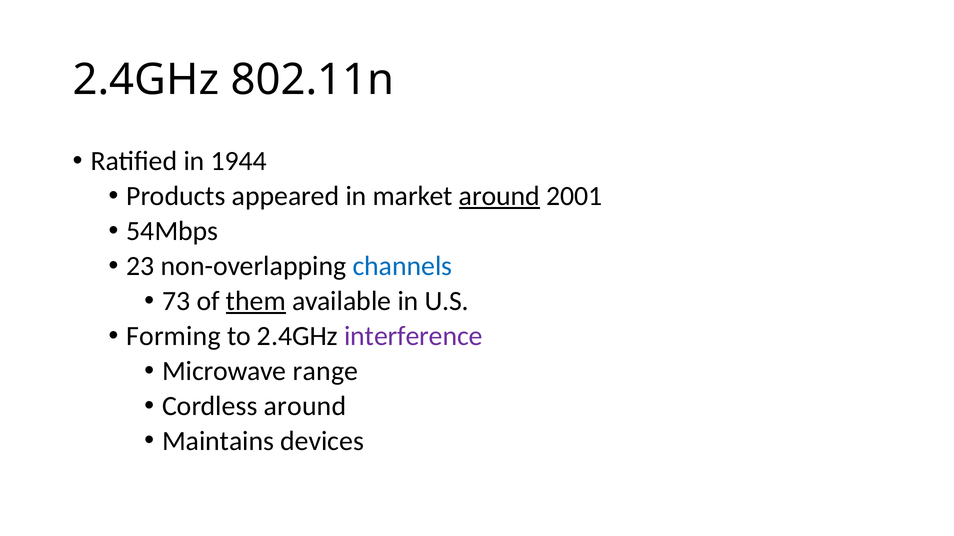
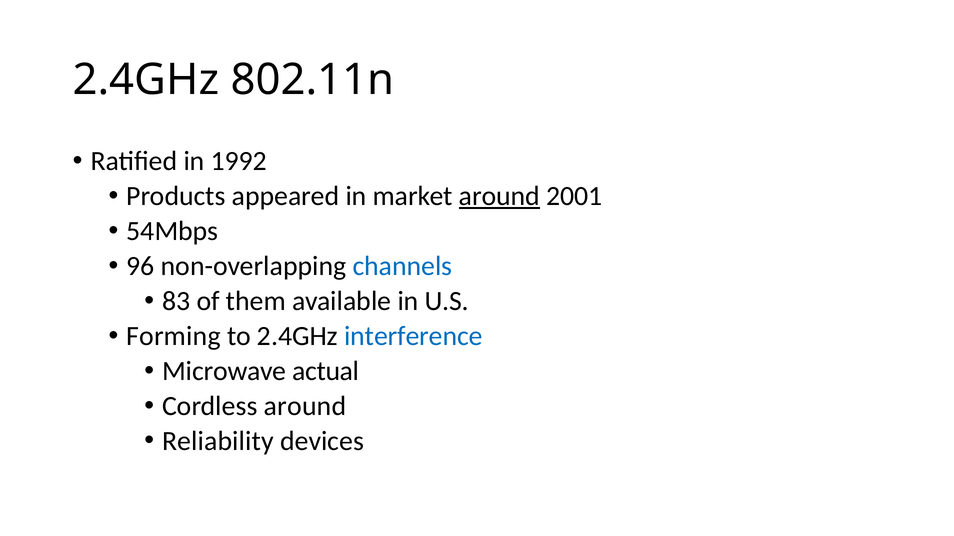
1944: 1944 -> 1992
23: 23 -> 96
73: 73 -> 83
them underline: present -> none
interference colour: purple -> blue
range: range -> actual
Maintains: Maintains -> Reliability
